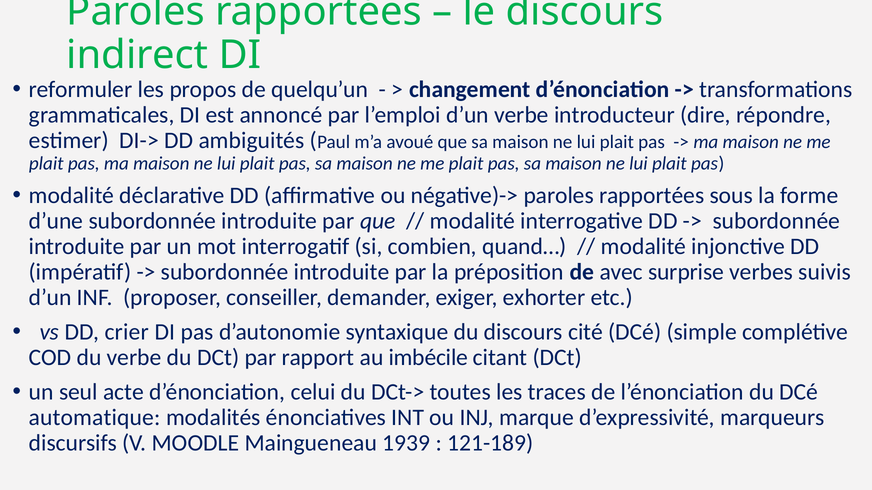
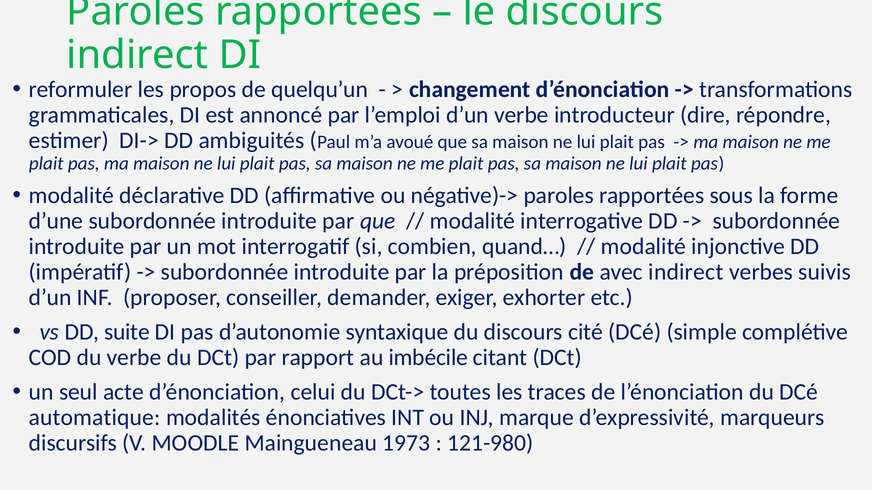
avec surprise: surprise -> indirect
crier: crier -> suite
1939: 1939 -> 1973
121-189: 121-189 -> 121-980
